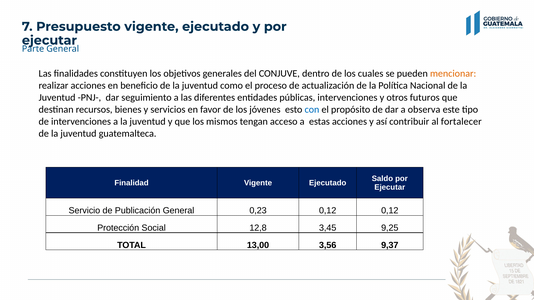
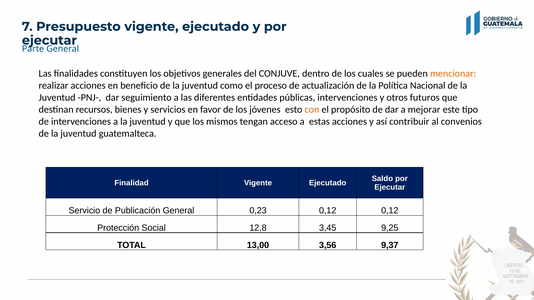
con colour: blue -> orange
observa: observa -> mejorar
fortalecer: fortalecer -> convenios
